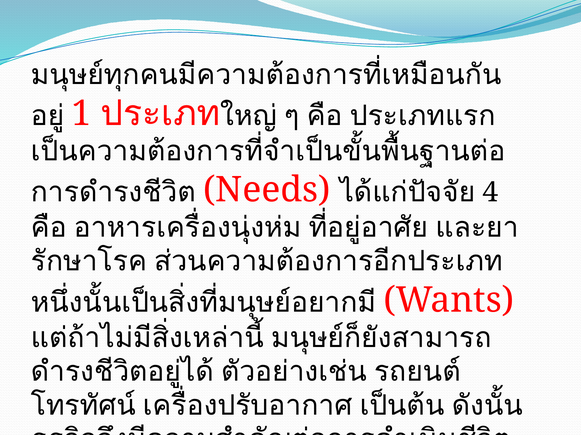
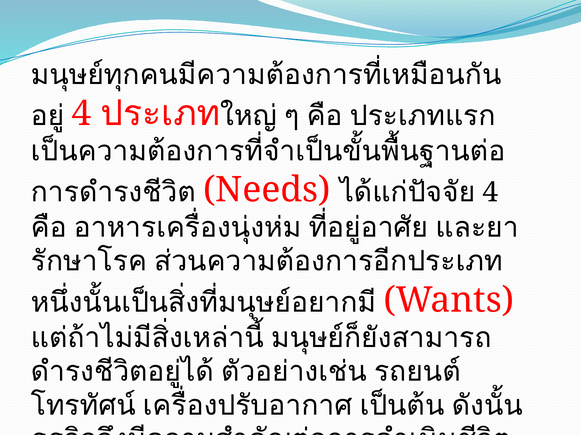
1 at (82, 114): 1 -> 4
